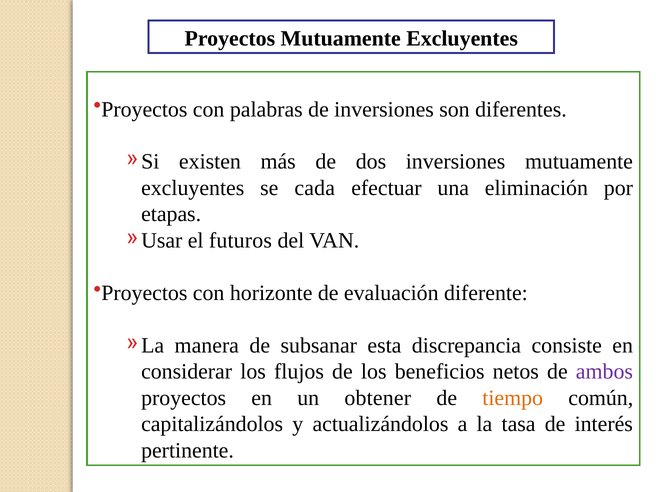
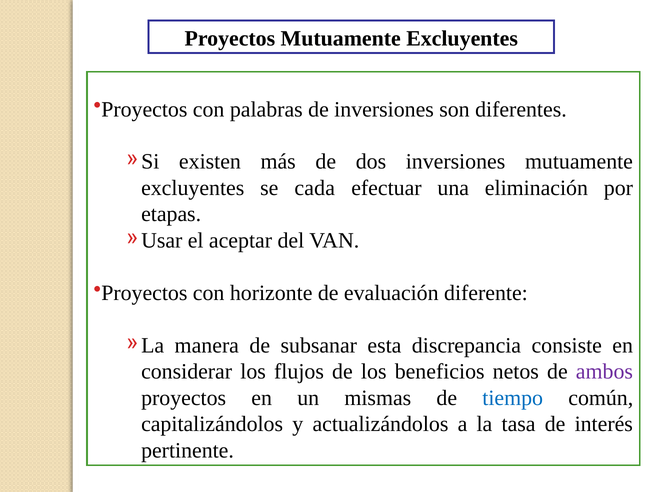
futuros: futuros -> aceptar
obtener: obtener -> mismas
tiempo colour: orange -> blue
